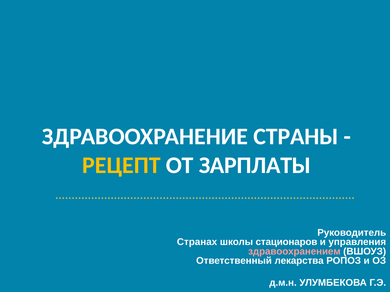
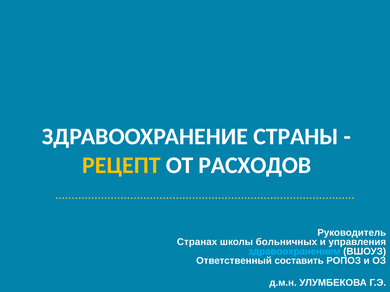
ЗАРПЛАТЫ: ЗАРПЛАТЫ -> РАСХОДОВ
стационаров: стационаров -> больничных
здравоохранением colour: pink -> light blue
лекарства: лекарства -> составить
